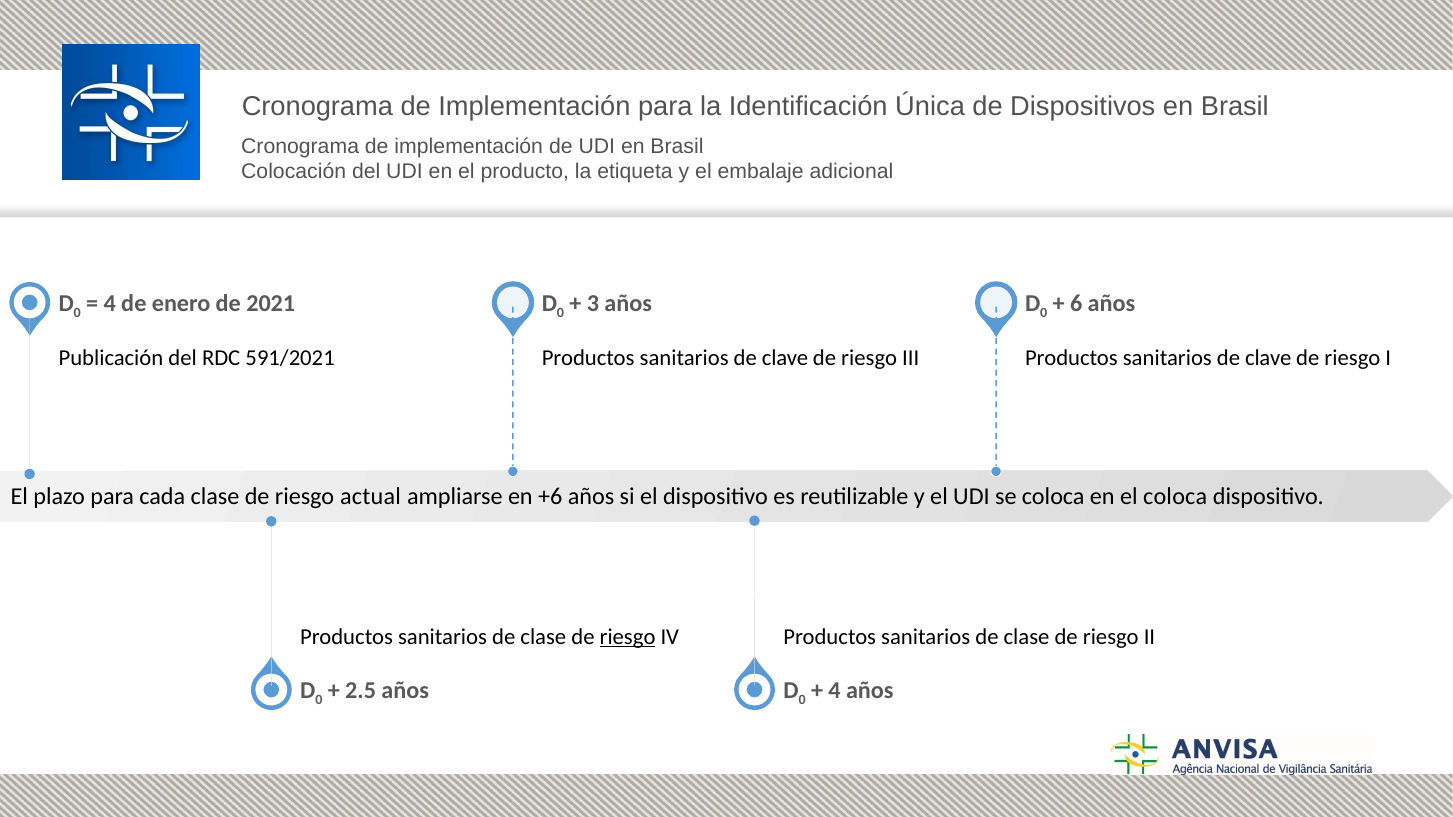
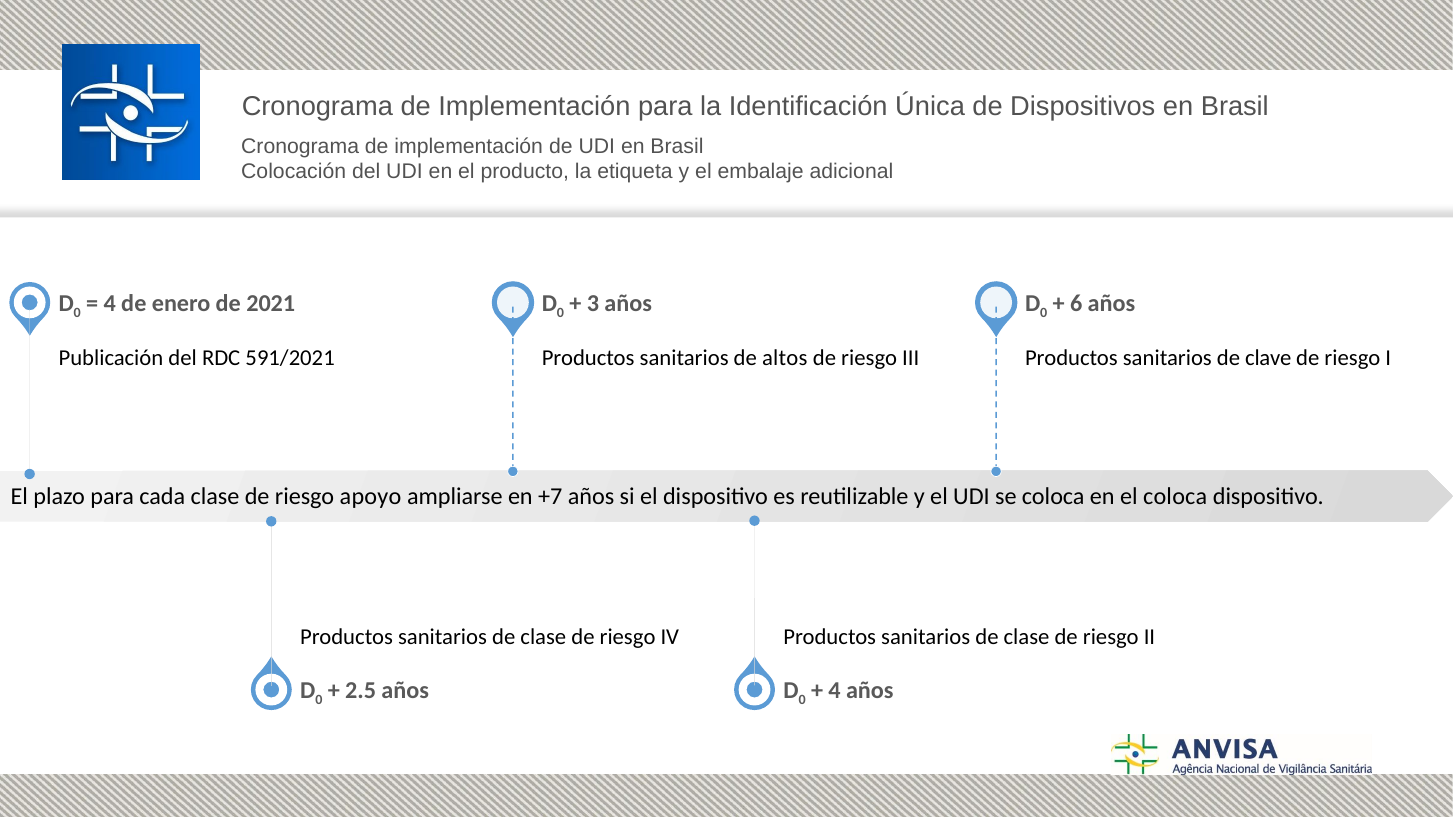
clave at (785, 358): clave -> altos
actual: actual -> apoyo
+6: +6 -> +7
riesgo at (628, 637) underline: present -> none
